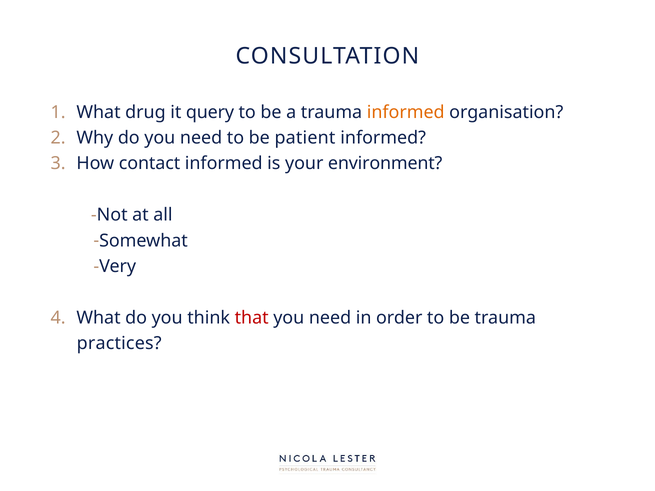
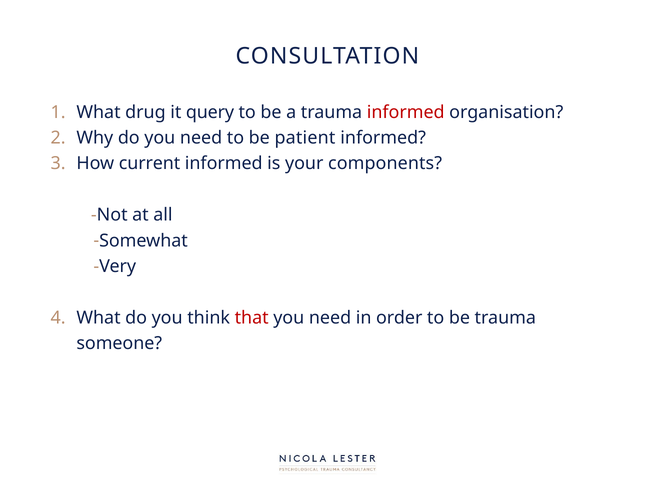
informed at (406, 112) colour: orange -> red
contact: contact -> current
environment: environment -> components
practices: practices -> someone
